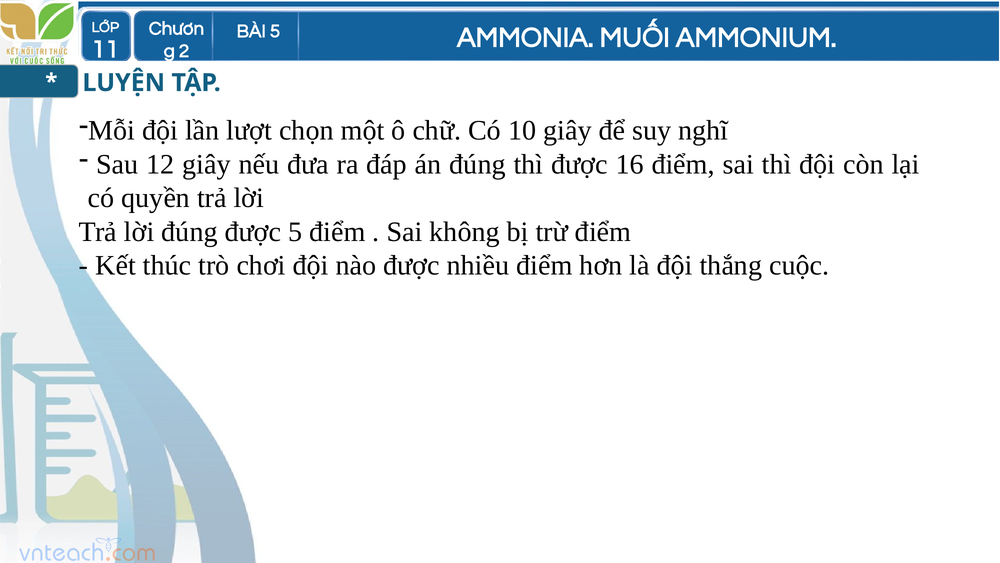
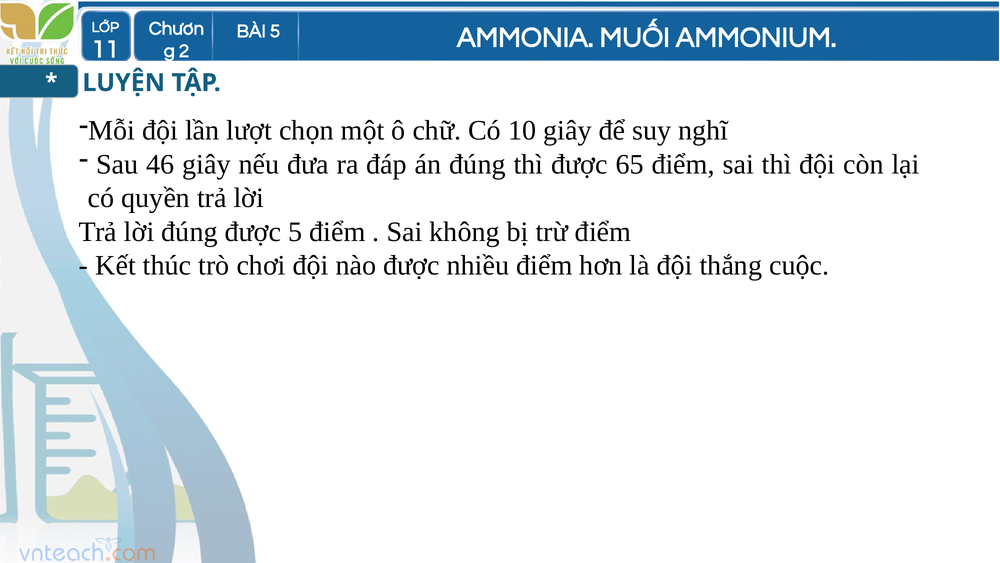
12: 12 -> 46
16: 16 -> 65
